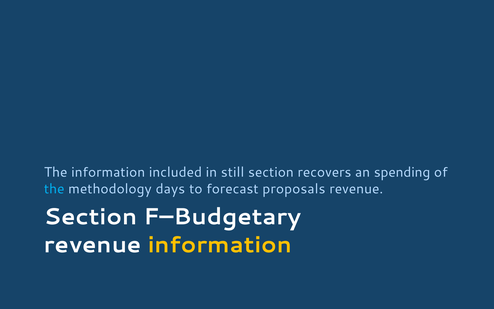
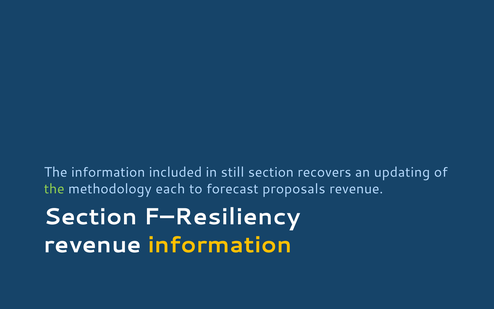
spending: spending -> updating
the at (54, 189) colour: light blue -> light green
days: days -> each
F–Budgetary: F–Budgetary -> F–Resiliency
